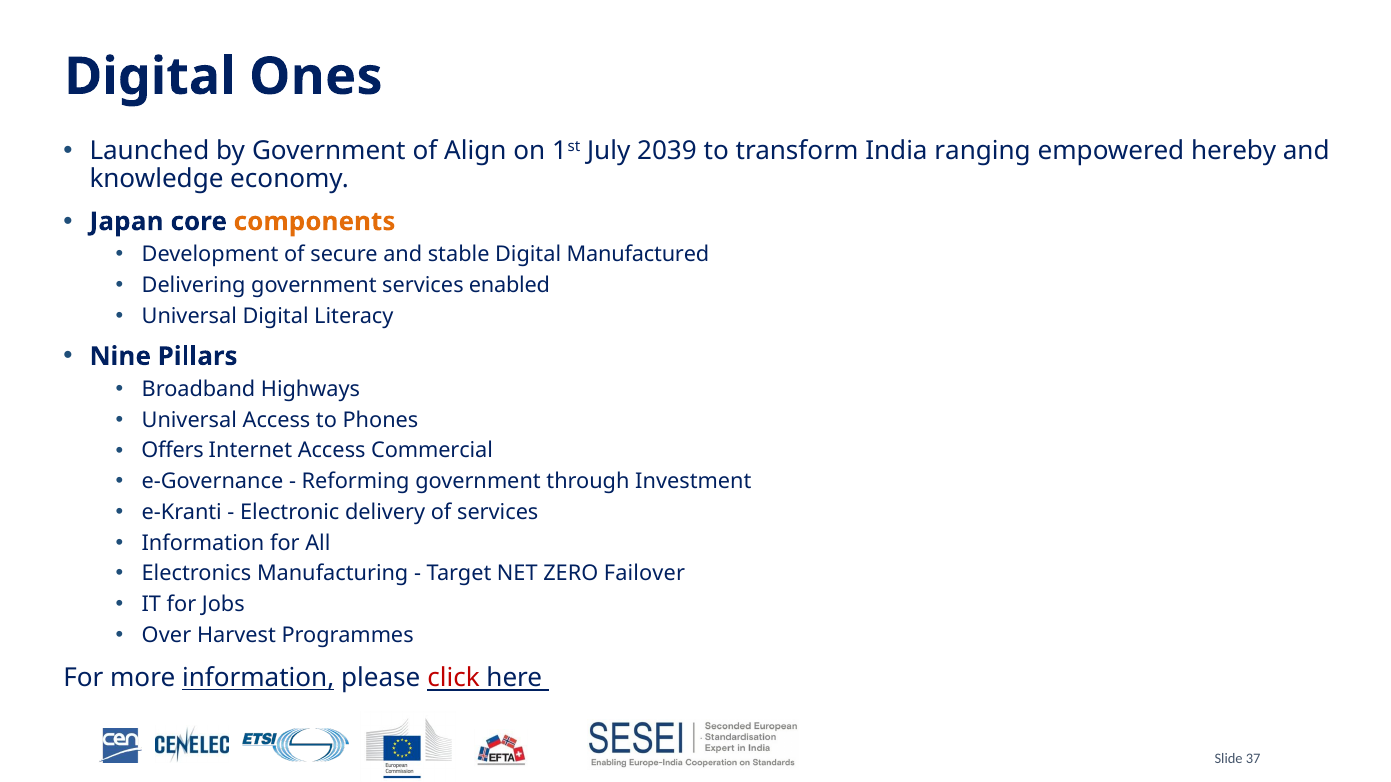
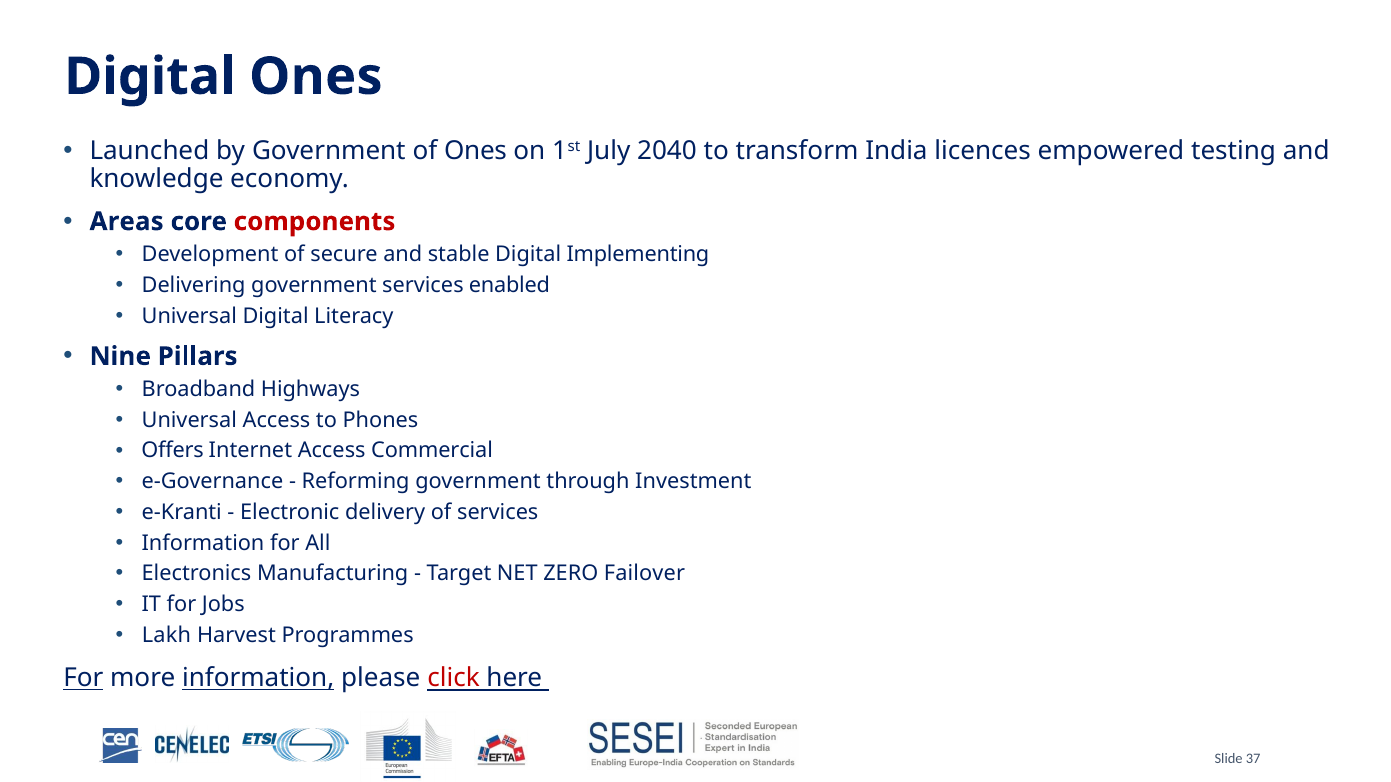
of Align: Align -> Ones
2039: 2039 -> 2040
ranging: ranging -> licences
hereby: hereby -> testing
Japan: Japan -> Areas
components colour: orange -> red
Manufactured: Manufactured -> Implementing
Over: Over -> Lakh
For at (83, 679) underline: none -> present
